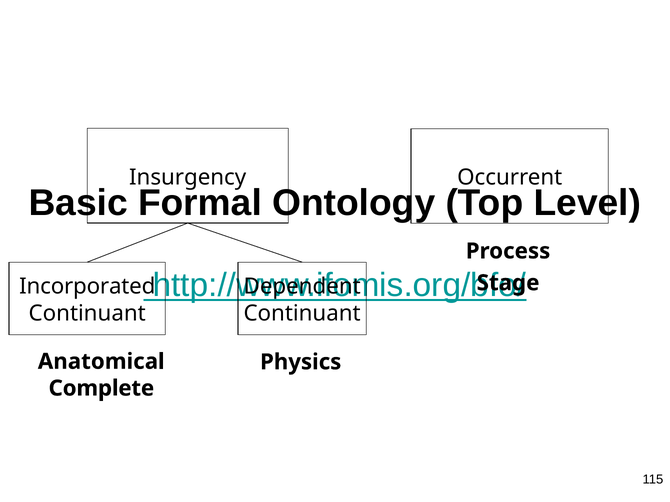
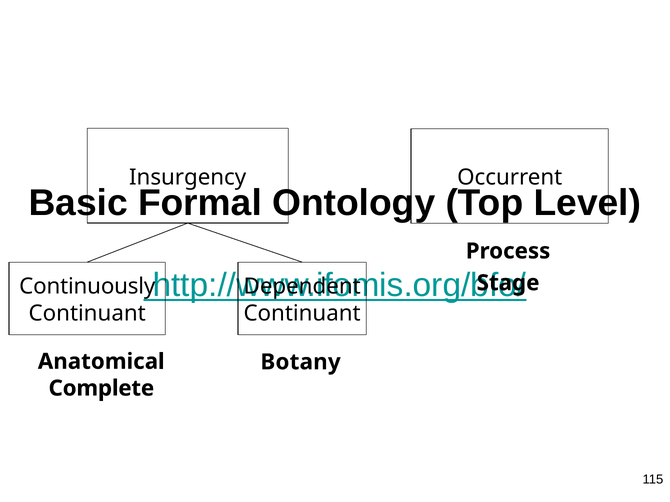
Incorporated: Incorporated -> Continuously
Physics: Physics -> Botany
